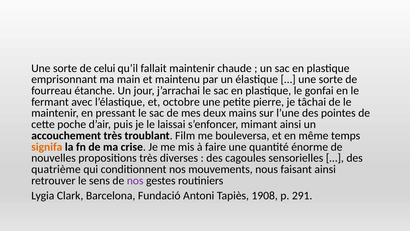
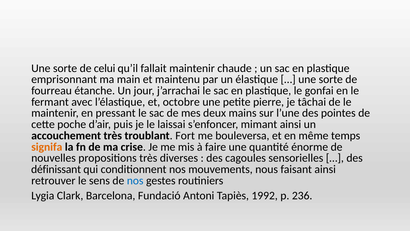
Film: Film -> Fort
quatrième: quatrième -> définissant
nos at (135, 180) colour: purple -> blue
1908: 1908 -> 1992
291: 291 -> 236
